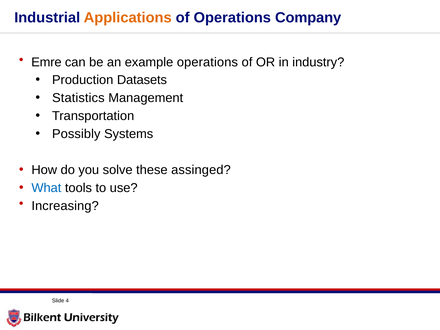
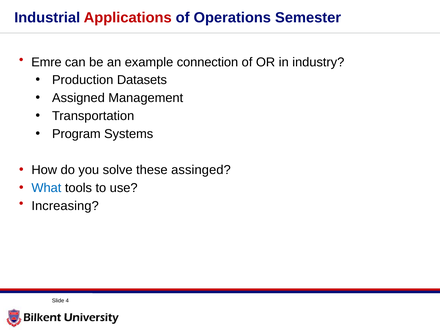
Applications colour: orange -> red
Company: Company -> Semester
example operations: operations -> connection
Statistics: Statistics -> Assigned
Possibly: Possibly -> Program
